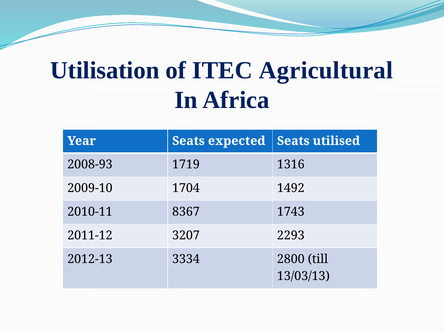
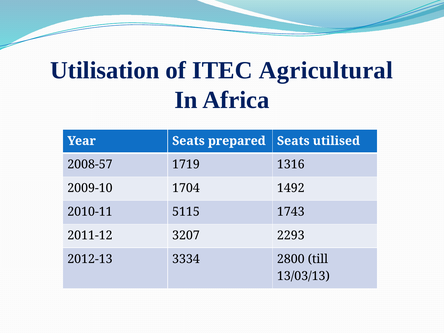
expected: expected -> prepared
2008-93: 2008-93 -> 2008-57
8367: 8367 -> 5115
